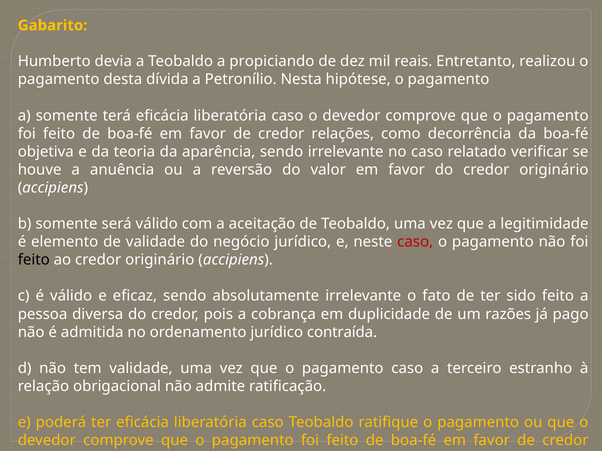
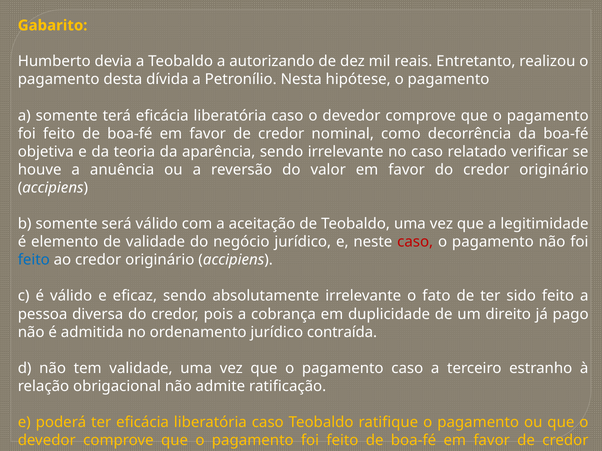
propiciando: propiciando -> autorizando
relações: relações -> nominal
feito at (34, 260) colour: black -> blue
razões: razões -> direito
